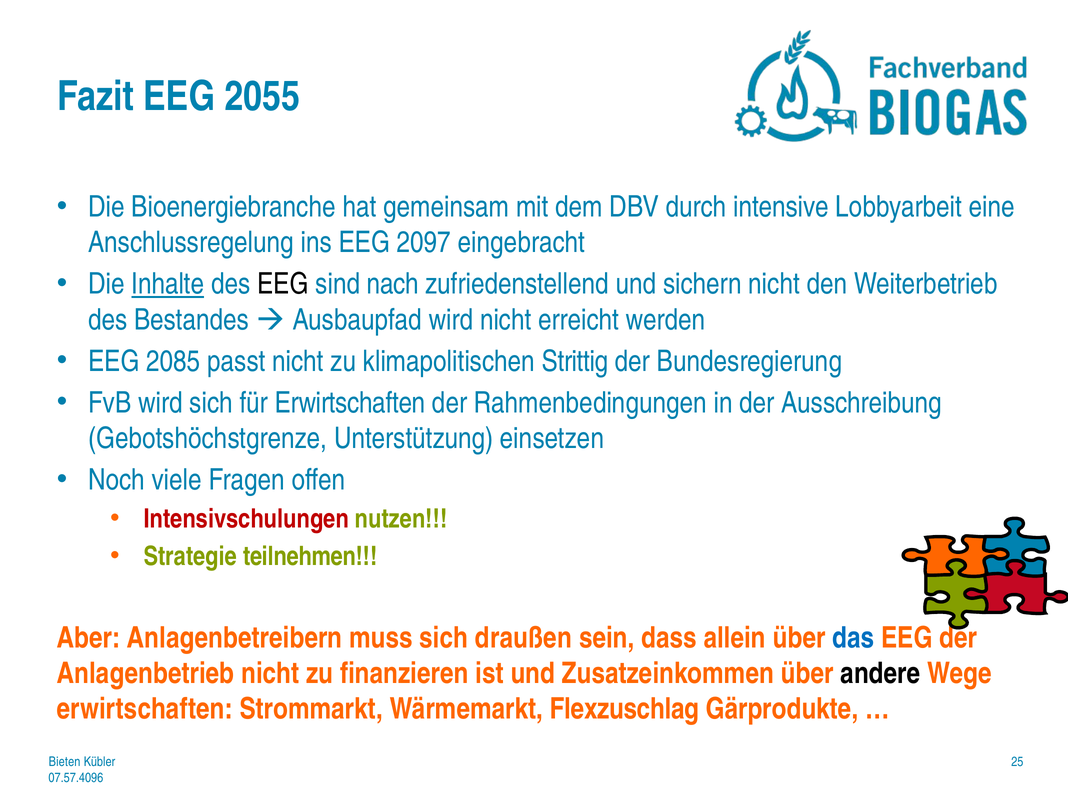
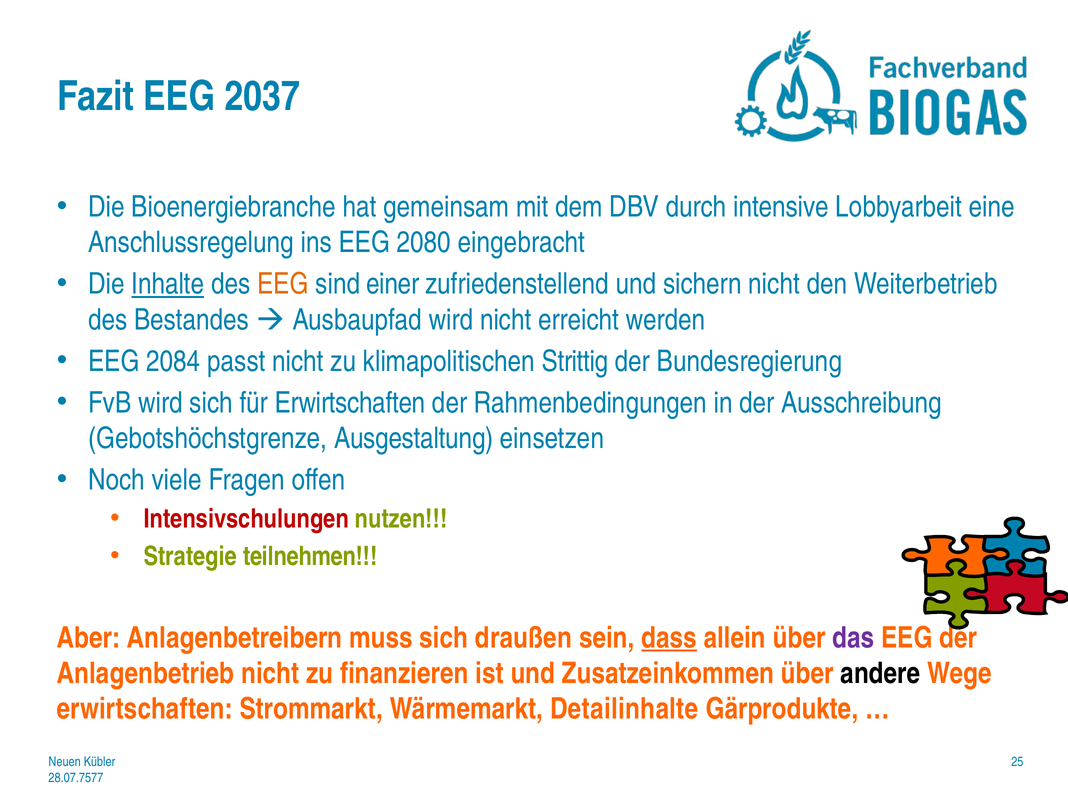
2055: 2055 -> 2037
2097: 2097 -> 2080
EEG at (283, 284) colour: black -> orange
nach: nach -> einer
2085: 2085 -> 2084
Unterstützung: Unterstützung -> Ausgestaltung
dass underline: none -> present
das colour: blue -> purple
Flexzuschlag: Flexzuschlag -> Detailinhalte
Bieten: Bieten -> Neuen
07.57.4096: 07.57.4096 -> 28.07.7577
